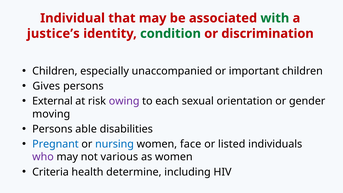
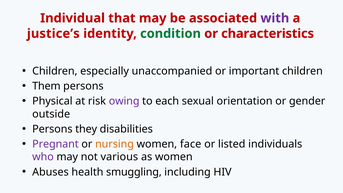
with colour: green -> purple
discrimination: discrimination -> characteristics
Gives: Gives -> Them
External: External -> Physical
moving: moving -> outside
able: able -> they
Pregnant colour: blue -> purple
nursing colour: blue -> orange
Criteria: Criteria -> Abuses
determine: determine -> smuggling
